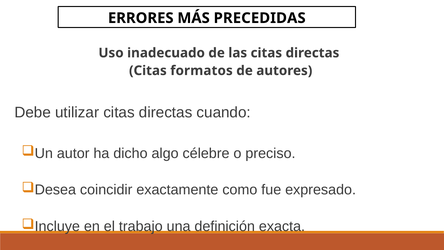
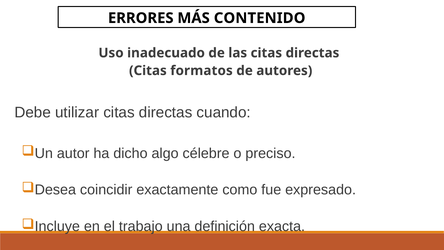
PRECEDIDAS: PRECEDIDAS -> CONTENIDO
